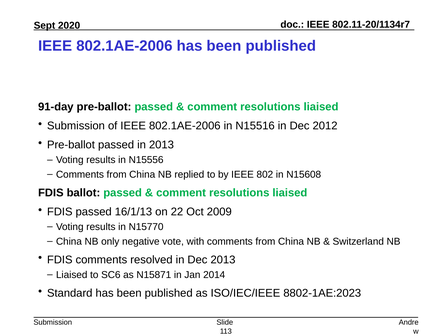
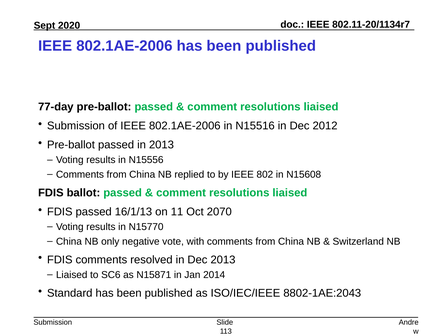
91-day: 91-day -> 77-day
22: 22 -> 11
2009: 2009 -> 2070
8802-1AE:2023: 8802-1AE:2023 -> 8802-1AE:2043
